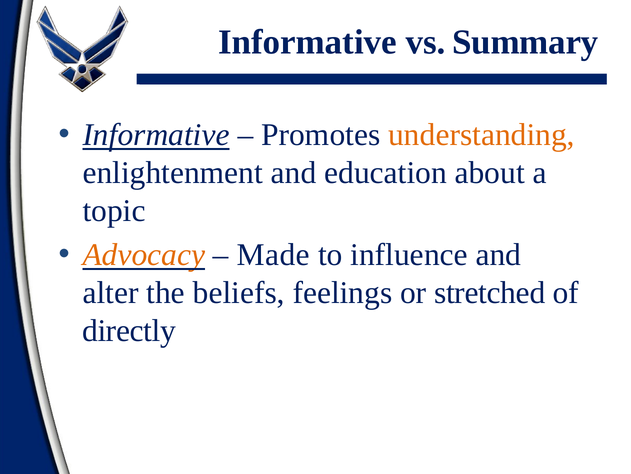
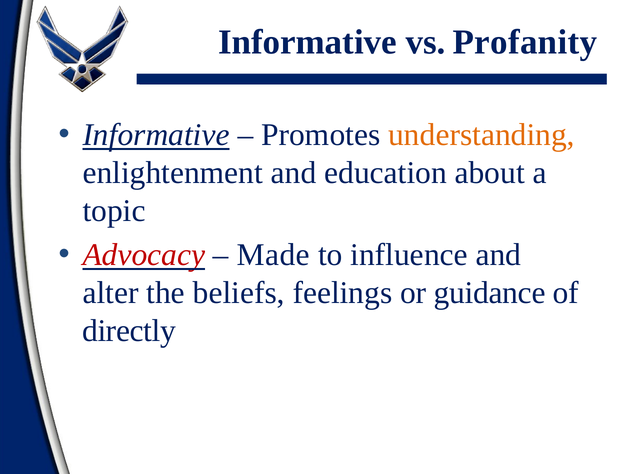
Summary: Summary -> Profanity
Advocacy colour: orange -> red
stretched: stretched -> guidance
